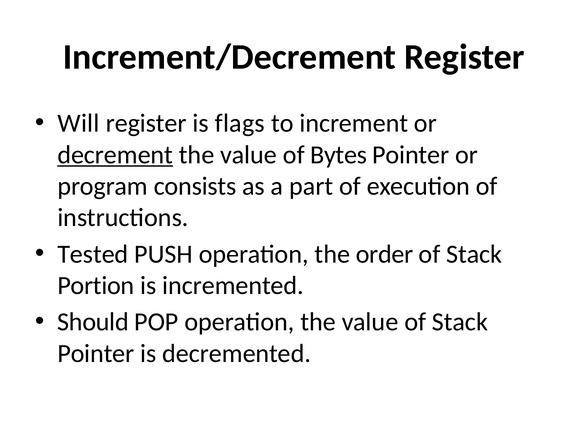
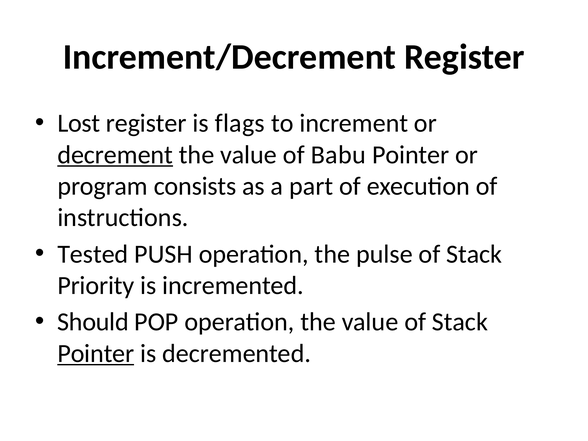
Will: Will -> Lost
Bytes: Bytes -> Babu
order: order -> pulse
Portion: Portion -> Priority
Pointer at (96, 353) underline: none -> present
